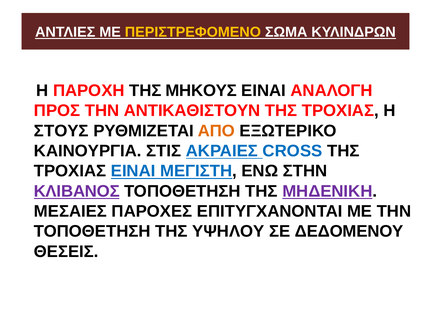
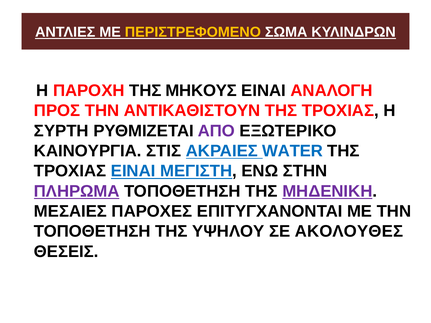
ΣΤΟΥΣ: ΣΤΟΥΣ -> ΣΥΡΤΗ
ΑΠΟ colour: orange -> purple
CROSS: CROSS -> WATER
ΚΛΙΒΑΝΟΣ: ΚΛΙΒΑΝΟΣ -> ΠΛΗΡΩΜΑ
ΔΕΔΟΜΕΝΟΥ: ΔΕΔΟΜΕΝΟΥ -> ΑΚΟΛΟΥΘΕΣ
